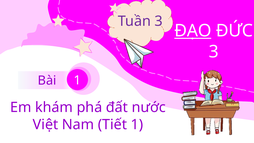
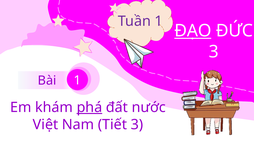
Tuần 3: 3 -> 1
phá underline: none -> present
Tiết 1: 1 -> 3
